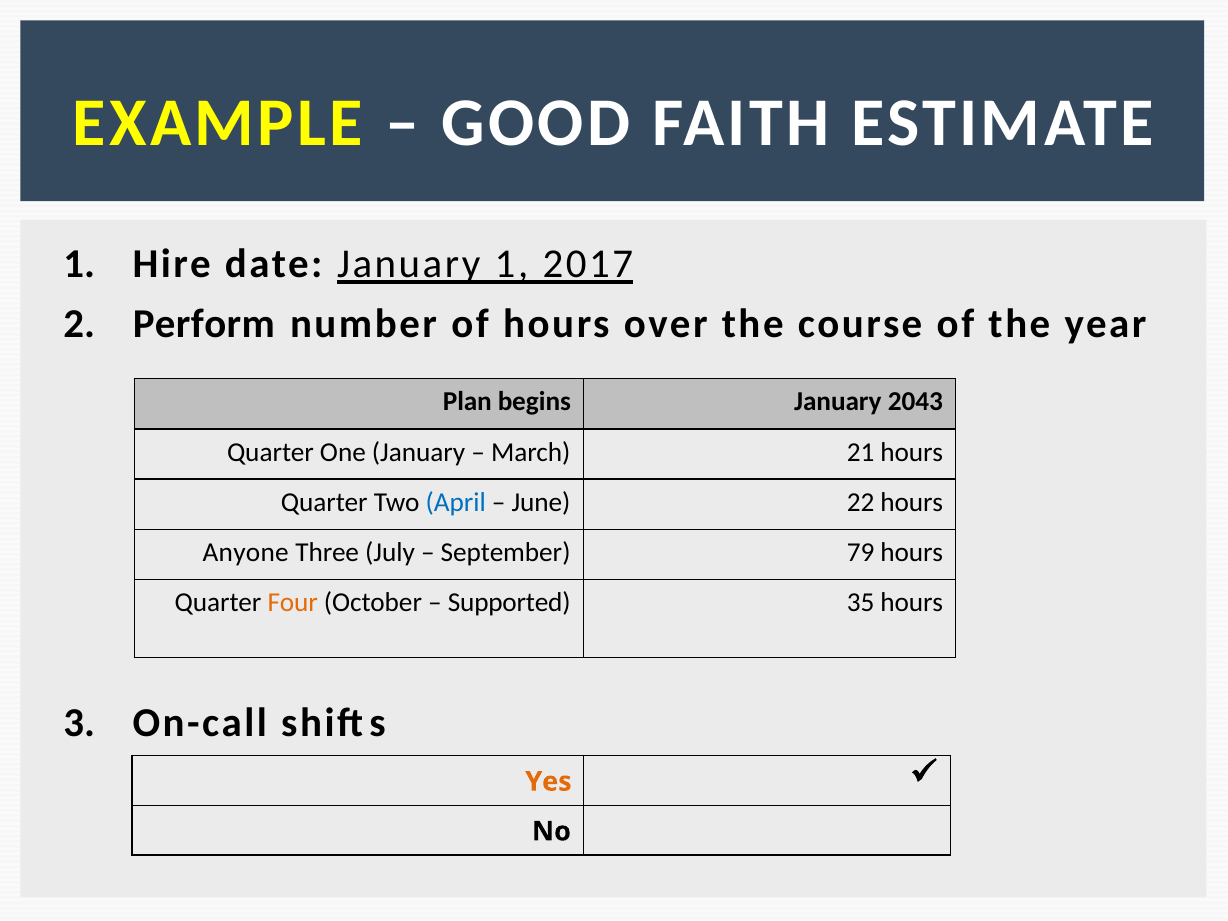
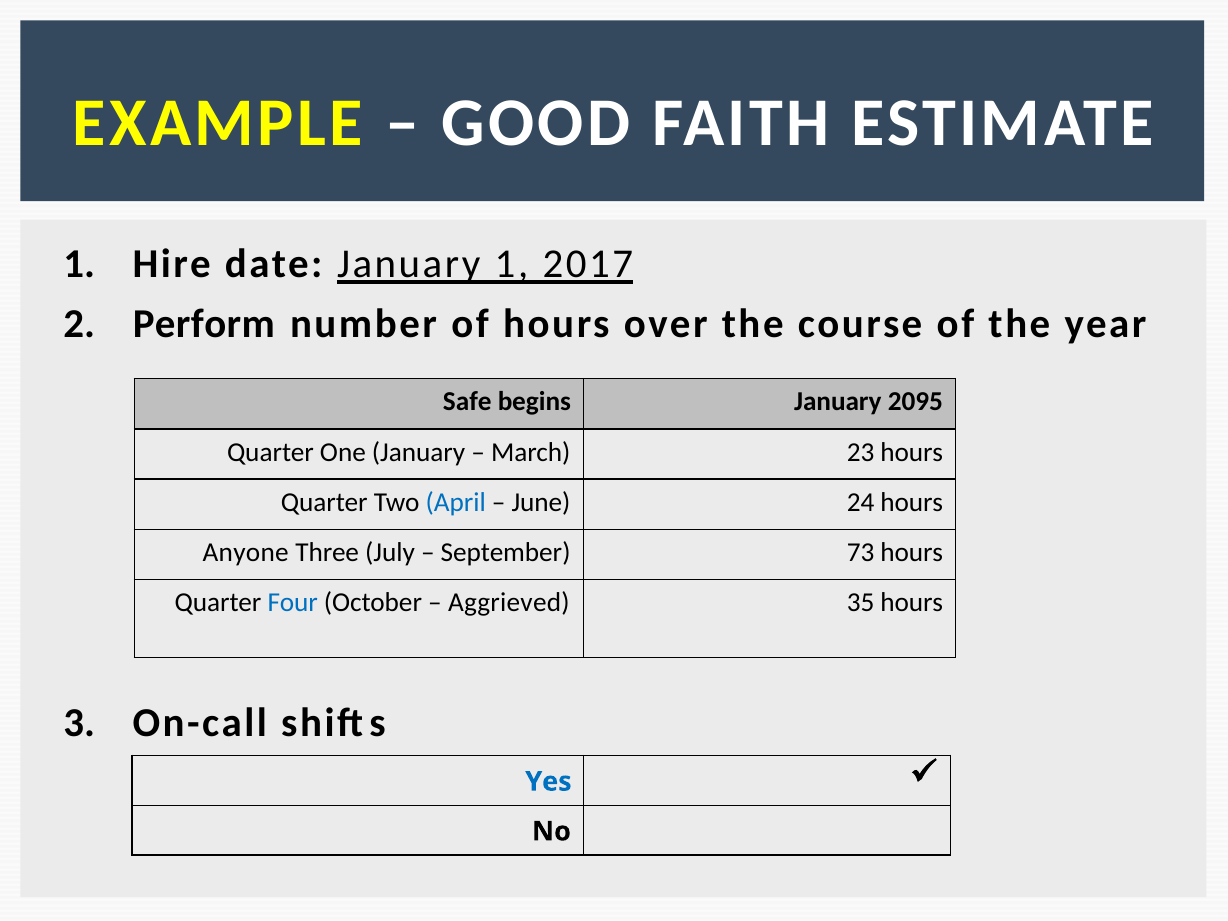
Plan: Plan -> Safe
2043: 2043 -> 2095
21: 21 -> 23
22: 22 -> 24
79: 79 -> 73
Four colour: orange -> blue
Supported: Supported -> Aggrieved
Yes colour: orange -> blue
